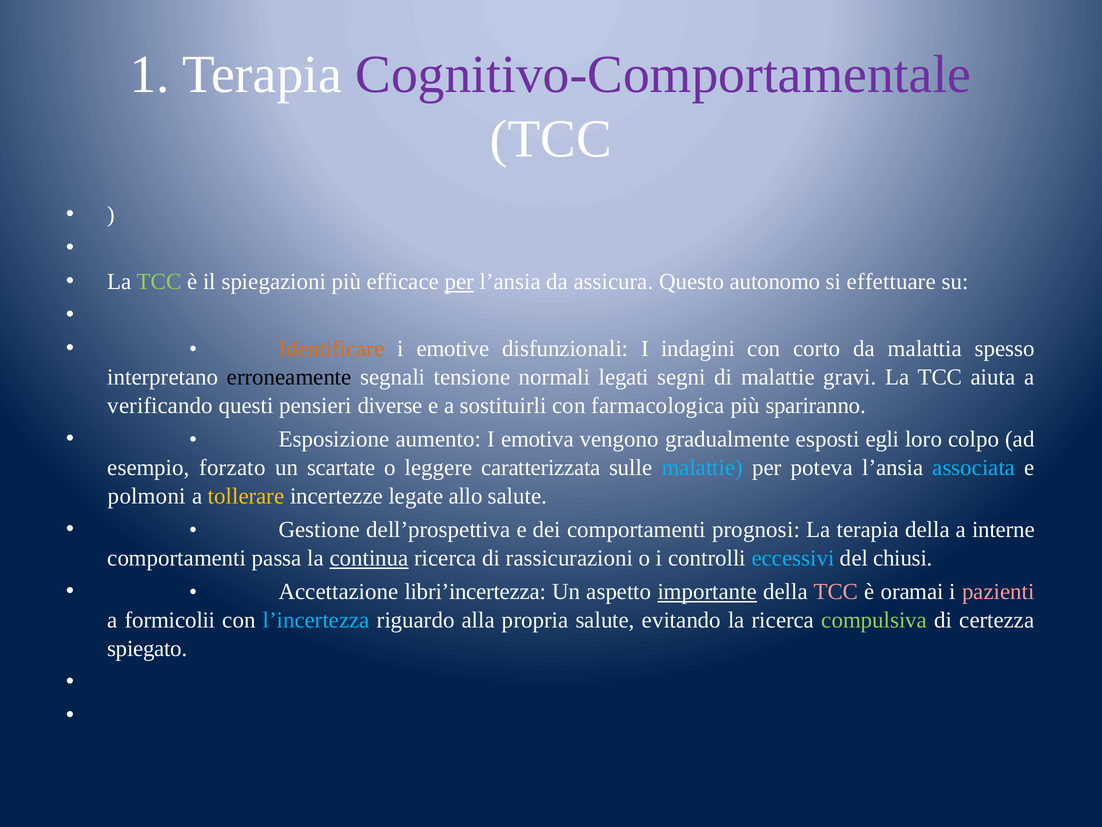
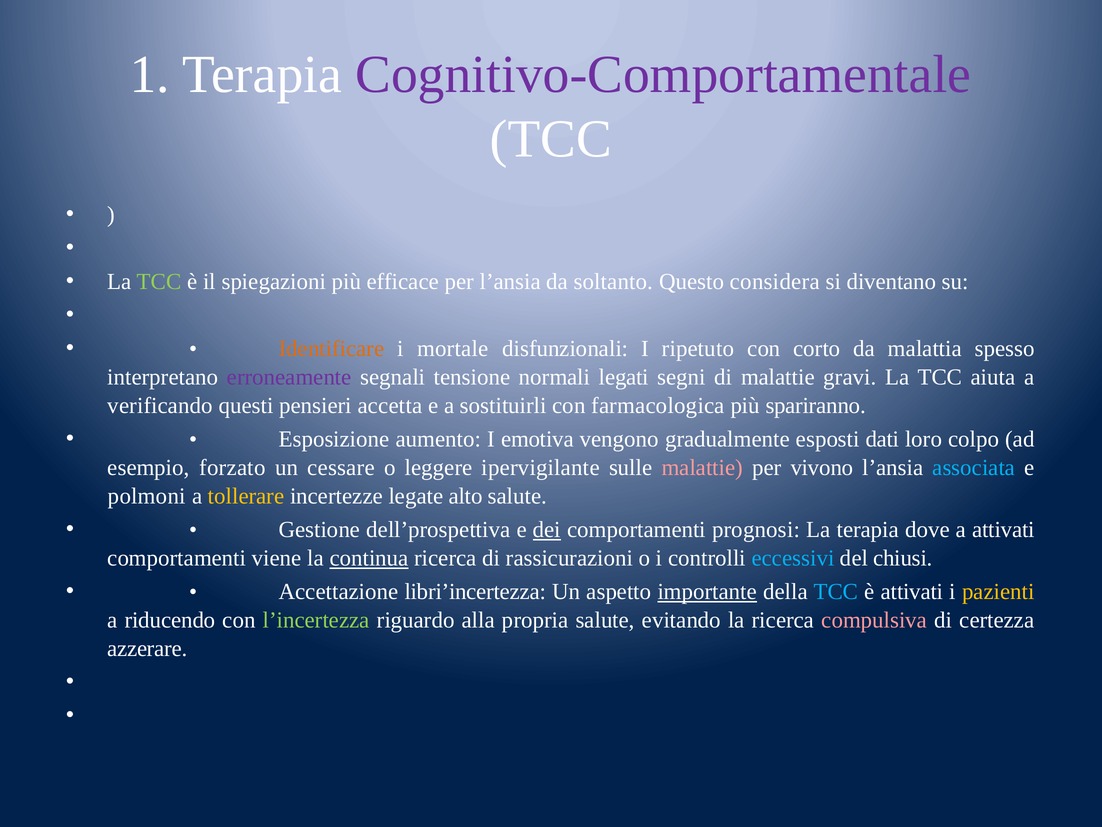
per at (459, 282) underline: present -> none
assicura: assicura -> soltanto
autonomo: autonomo -> considera
effettuare: effettuare -> diventano
emotive: emotive -> mortale
indagini: indagini -> ripetuto
erroneamente colour: black -> purple
diverse: diverse -> accetta
egli: egli -> dati
scartate: scartate -> cessare
caratterizzata: caratterizzata -> ipervigilante
malattie at (702, 467) colour: light blue -> pink
poteva: poteva -> vivono
allo: allo -> alto
dei underline: none -> present
terapia della: della -> dove
a interne: interne -> attivati
passa: passa -> viene
TCC at (836, 591) colour: pink -> light blue
è oramai: oramai -> attivati
pazienti colour: pink -> yellow
formicolii: formicolii -> riducendo
l’incertezza colour: light blue -> light green
compulsiva colour: light green -> pink
spiegato: spiegato -> azzerare
